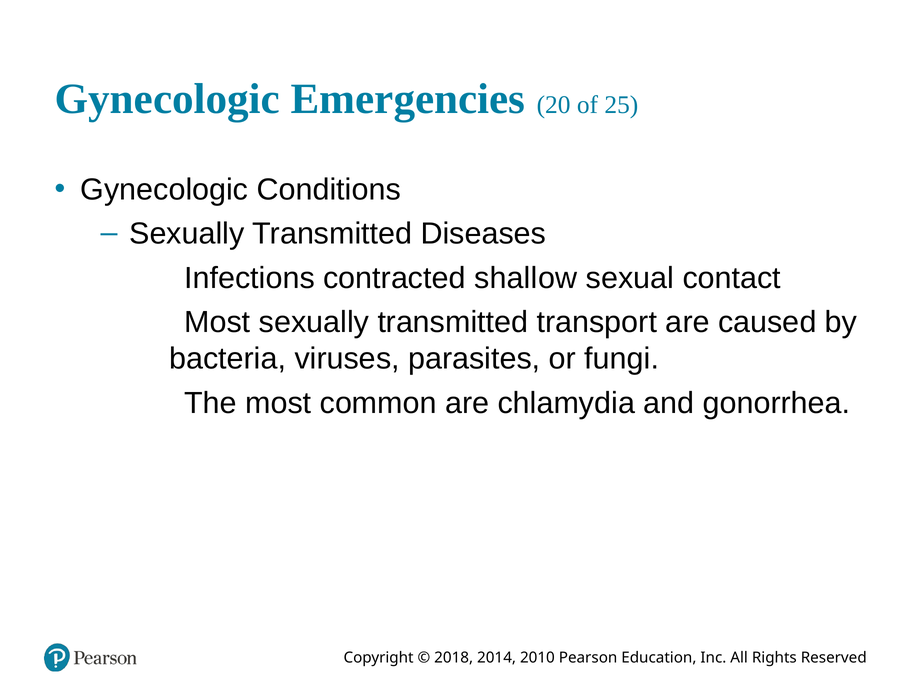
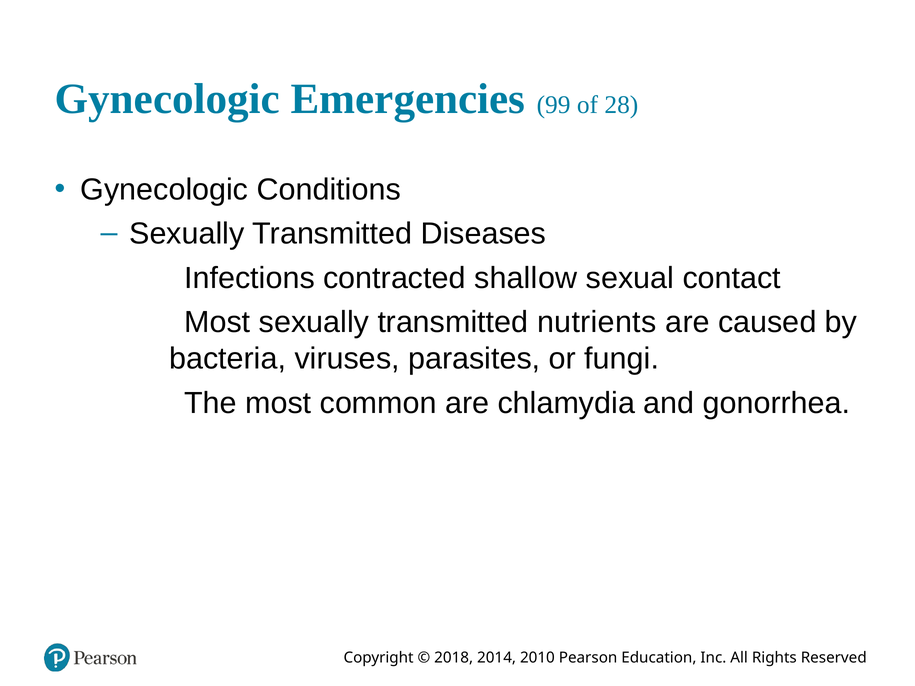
20: 20 -> 99
25: 25 -> 28
transport: transport -> nutrients
